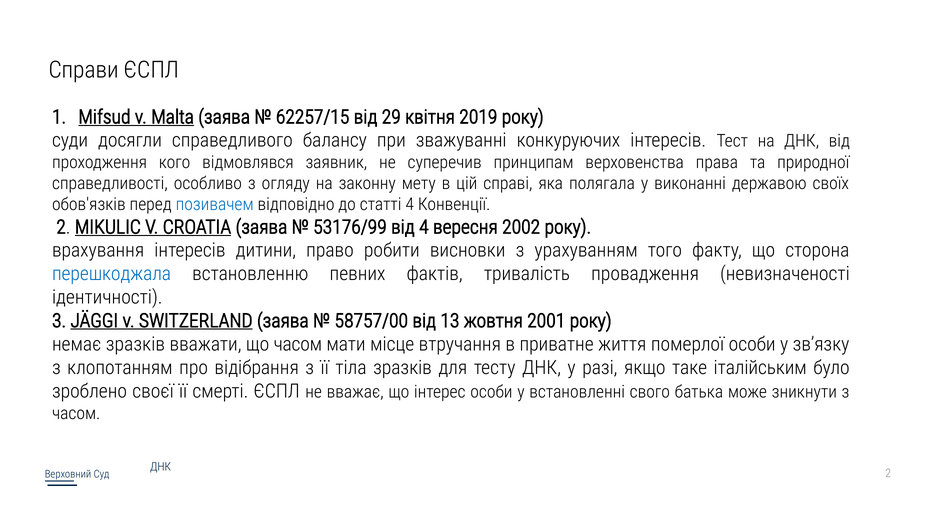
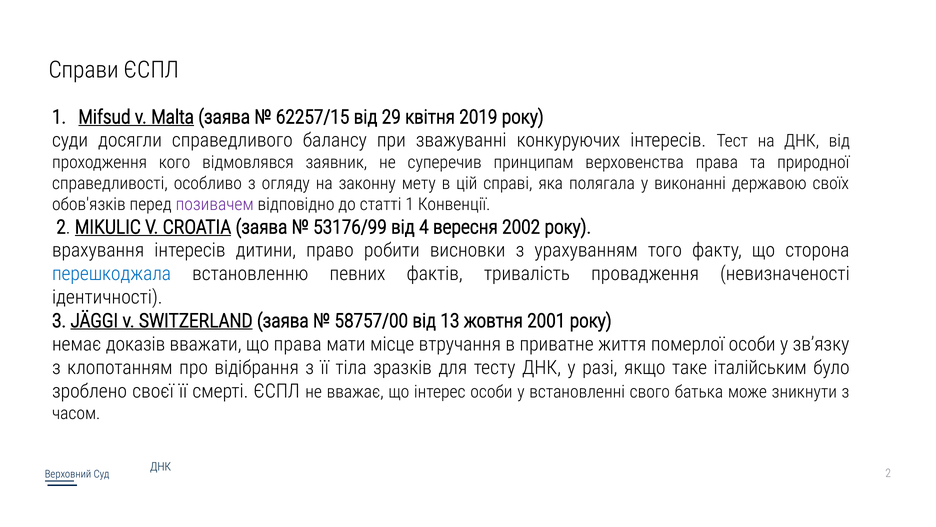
позивачем colour: blue -> purple
статті 4: 4 -> 1
немає зразків: зразків -> доказів
що часом: часом -> права
